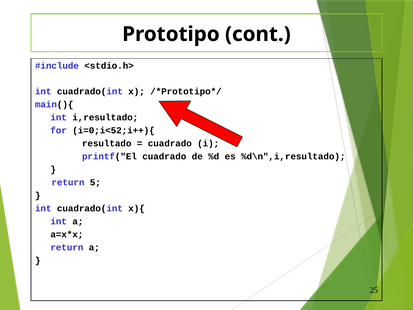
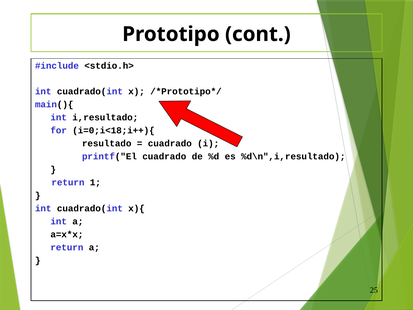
i=0;i<52;i++){: i=0;i<52;i++){ -> i=0;i<18;i++){
5: 5 -> 1
